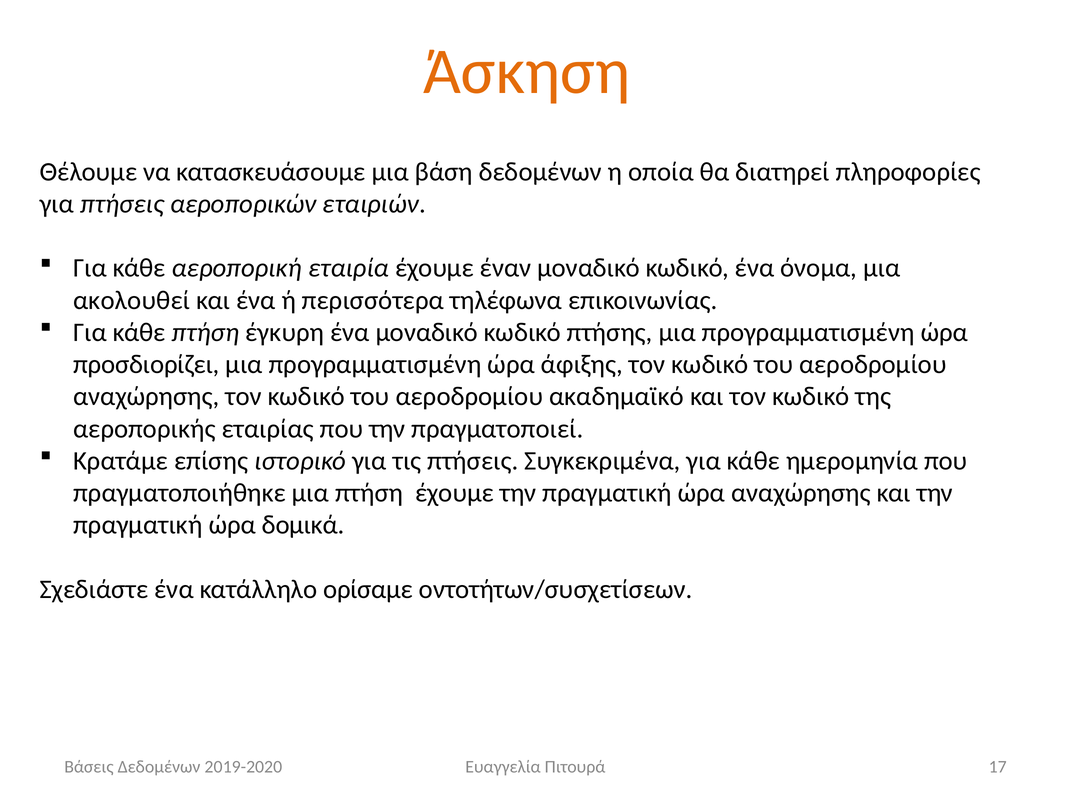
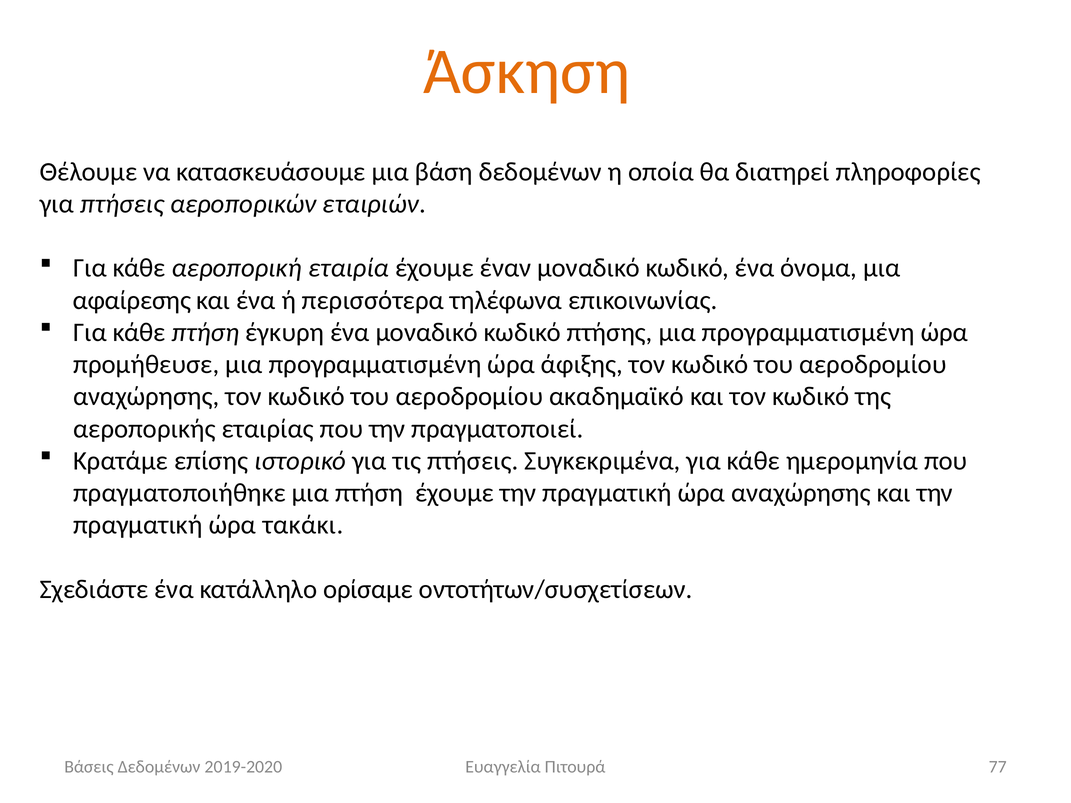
ακολουθεί: ακολουθεί -> αφαίρεσης
προσδιορίζει: προσδιορίζει -> προμήθευσε
δομικά: δομικά -> τακάκι
17: 17 -> 77
